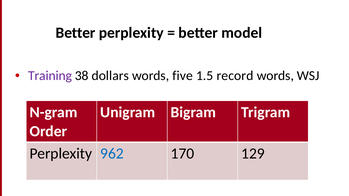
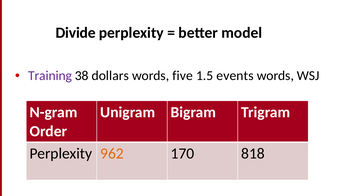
Better at (76, 33): Better -> Divide
record: record -> events
962 colour: blue -> orange
129: 129 -> 818
